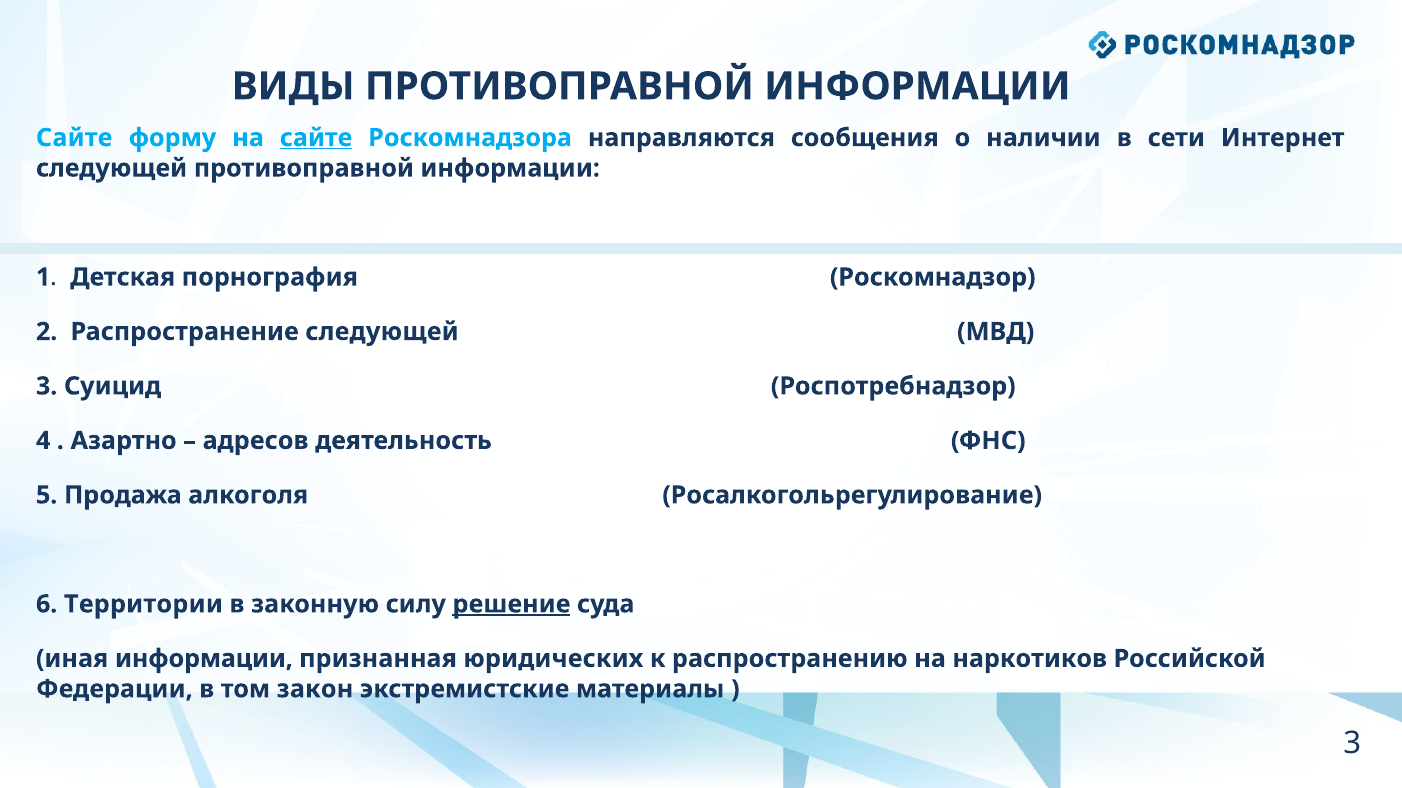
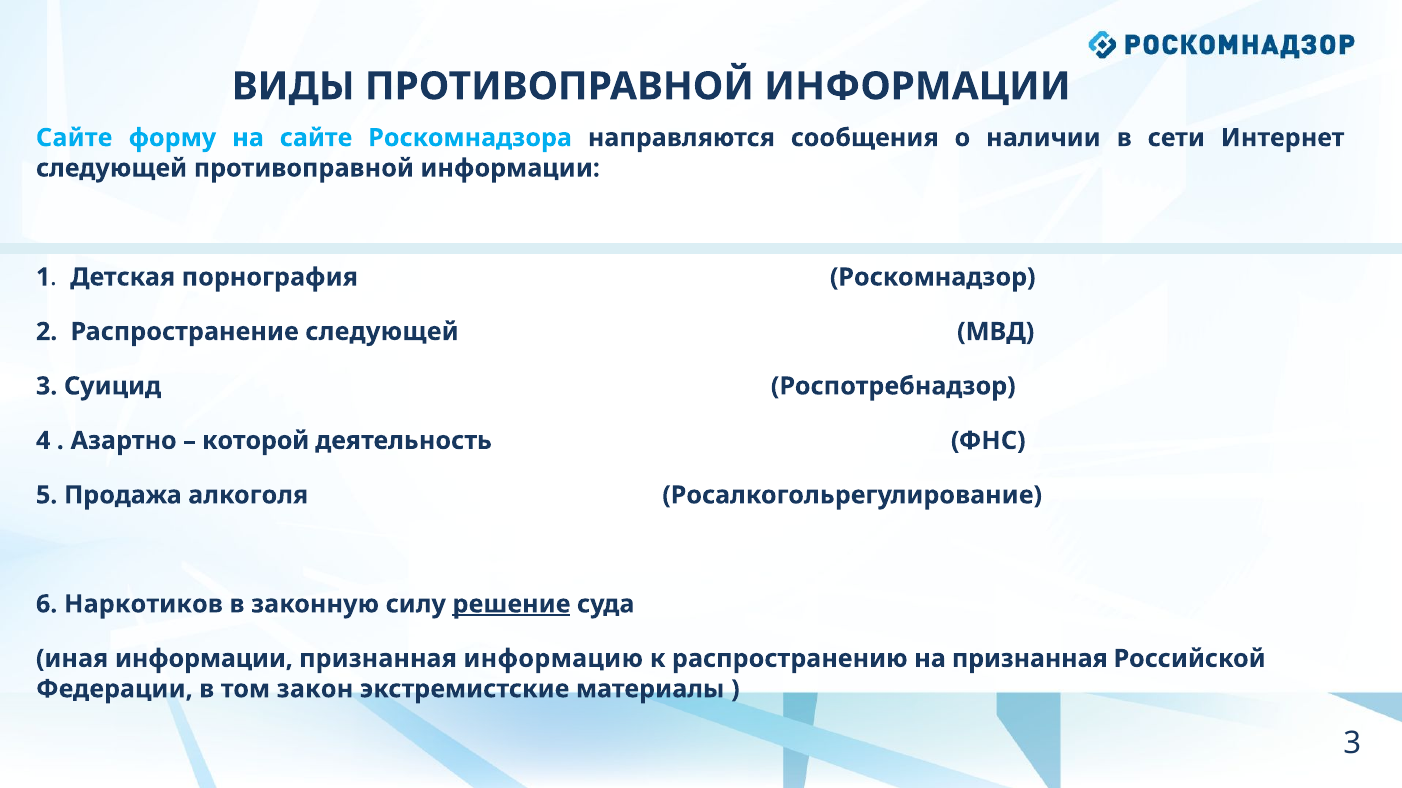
сайте at (316, 138) underline: present -> none
адресов: адресов -> которой
Территории: Территории -> Наркотиков
юридических: юридических -> информацию
на наркотиков: наркотиков -> признанная
